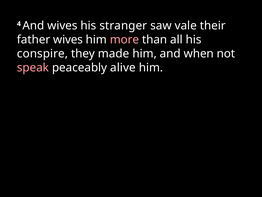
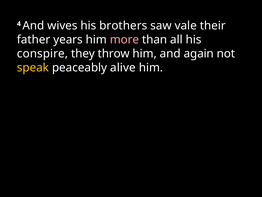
stranger: stranger -> brothers
father wives: wives -> years
made: made -> throw
when: when -> again
speak colour: pink -> yellow
